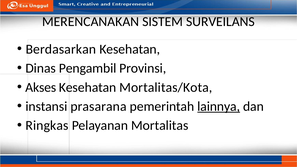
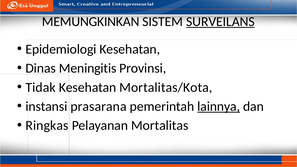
MERENCANAKAN: MERENCANAKAN -> MEMUNGKINKAN
SURVEILANS underline: none -> present
Berdasarkan: Berdasarkan -> Epidemiologi
Pengambil: Pengambil -> Meningitis
Akses: Akses -> Tidak
